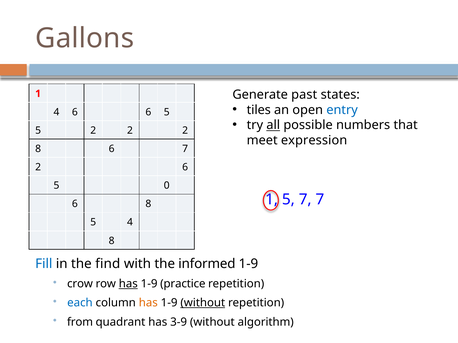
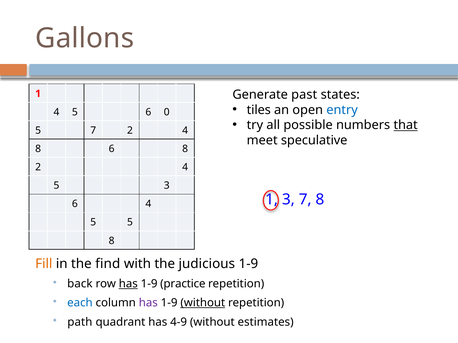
6 at (75, 112): 6 -> 5
5 at (167, 112): 5 -> 0
all underline: present -> none
that underline: none -> present
5 2: 2 -> 7
2 at (185, 131): 2 -> 4
expression: expression -> speculative
6 7: 7 -> 8
6 at (185, 167): 6 -> 4
5 0: 0 -> 3
5 at (288, 200): 5 -> 3
7 7: 7 -> 8
6 8: 8 -> 4
5 4: 4 -> 5
Fill colour: blue -> orange
informed: informed -> judicious
crow: crow -> back
has at (148, 303) colour: orange -> purple
from: from -> path
3-9: 3-9 -> 4-9
algorithm: algorithm -> estimates
